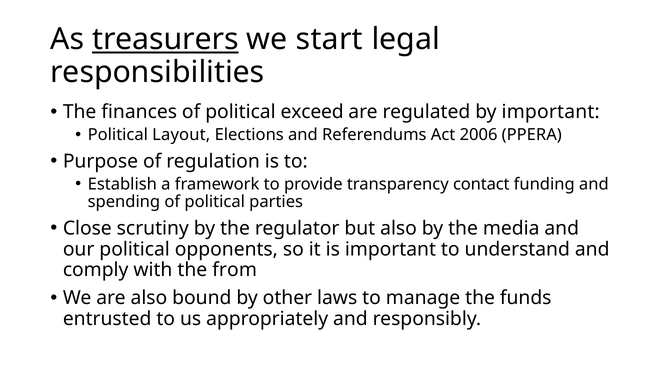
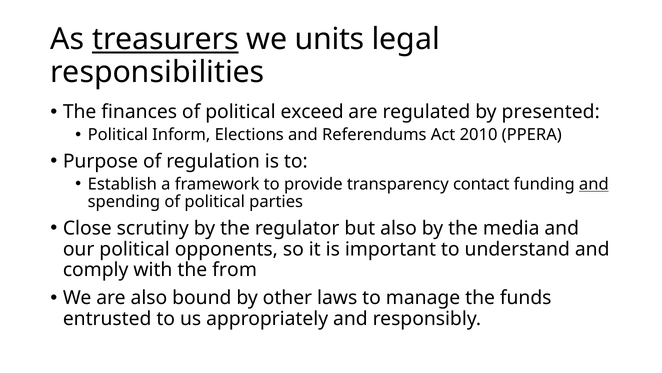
start: start -> units
by important: important -> presented
Layout: Layout -> Inform
2006: 2006 -> 2010
and at (594, 184) underline: none -> present
